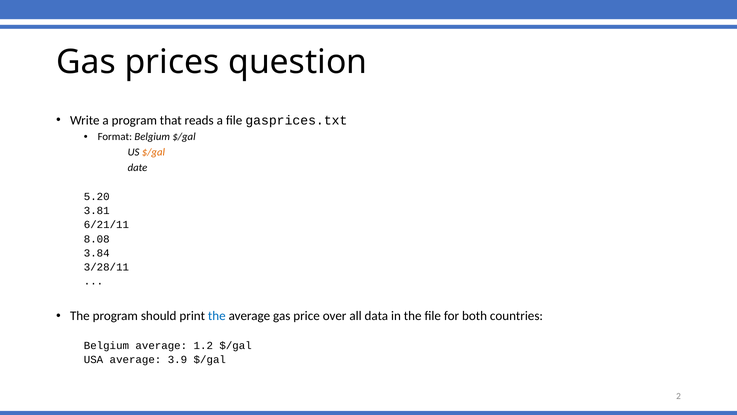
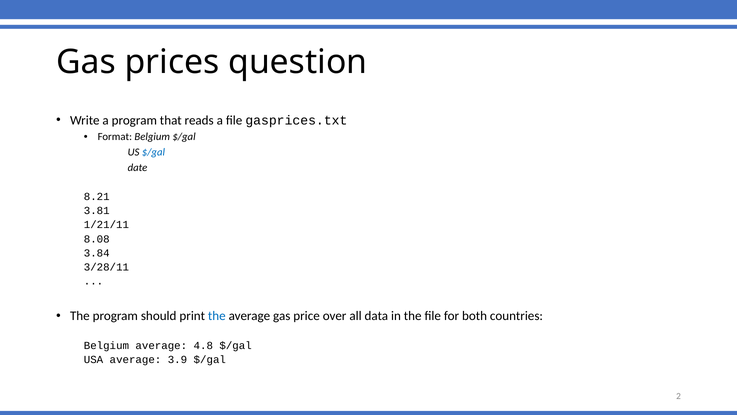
$/gal at (153, 152) colour: orange -> blue
5.20: 5.20 -> 8.21
6/21/11: 6/21/11 -> 1/21/11
1.2: 1.2 -> 4.8
